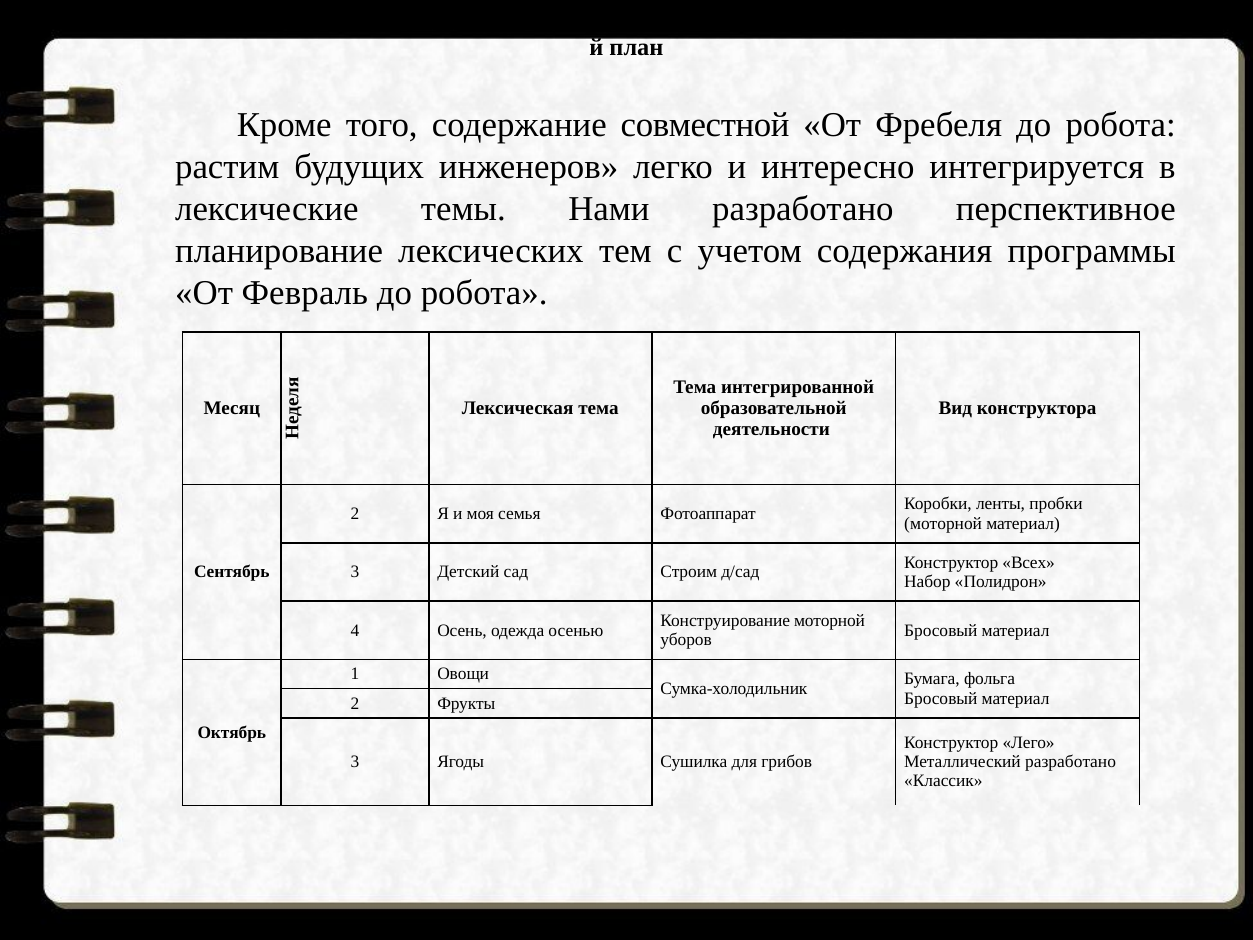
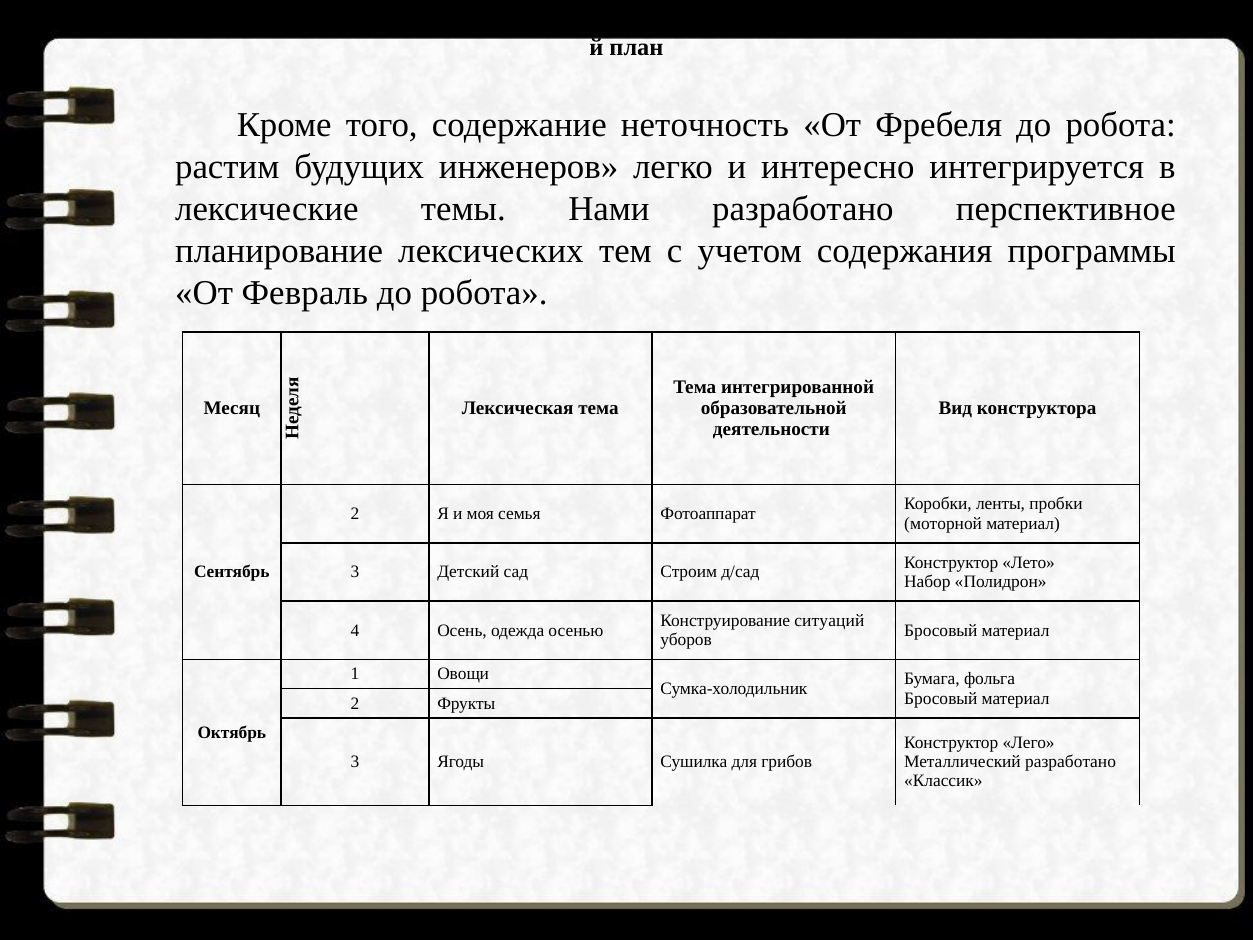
совместной: совместной -> неточность
Всех: Всех -> Лето
Конструирование моторной: моторной -> ситуаций
